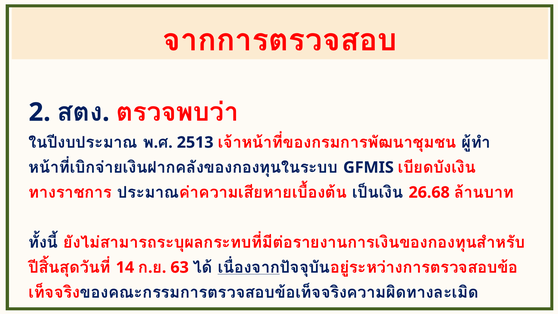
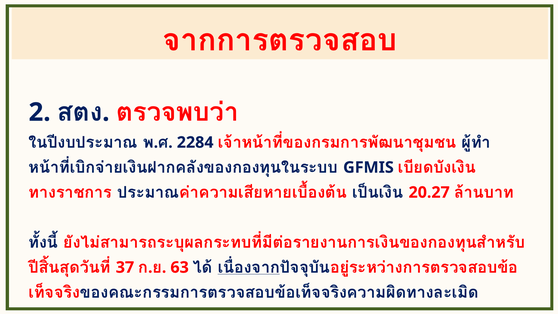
2513: 2513 -> 2284
26.68: 26.68 -> 20.27
14: 14 -> 37
